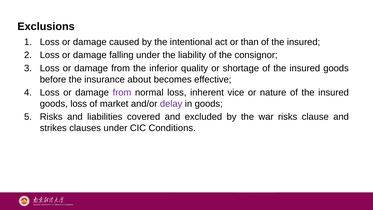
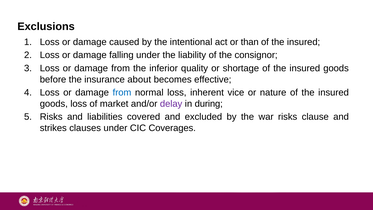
from at (122, 92) colour: purple -> blue
in goods: goods -> during
Conditions: Conditions -> Coverages
